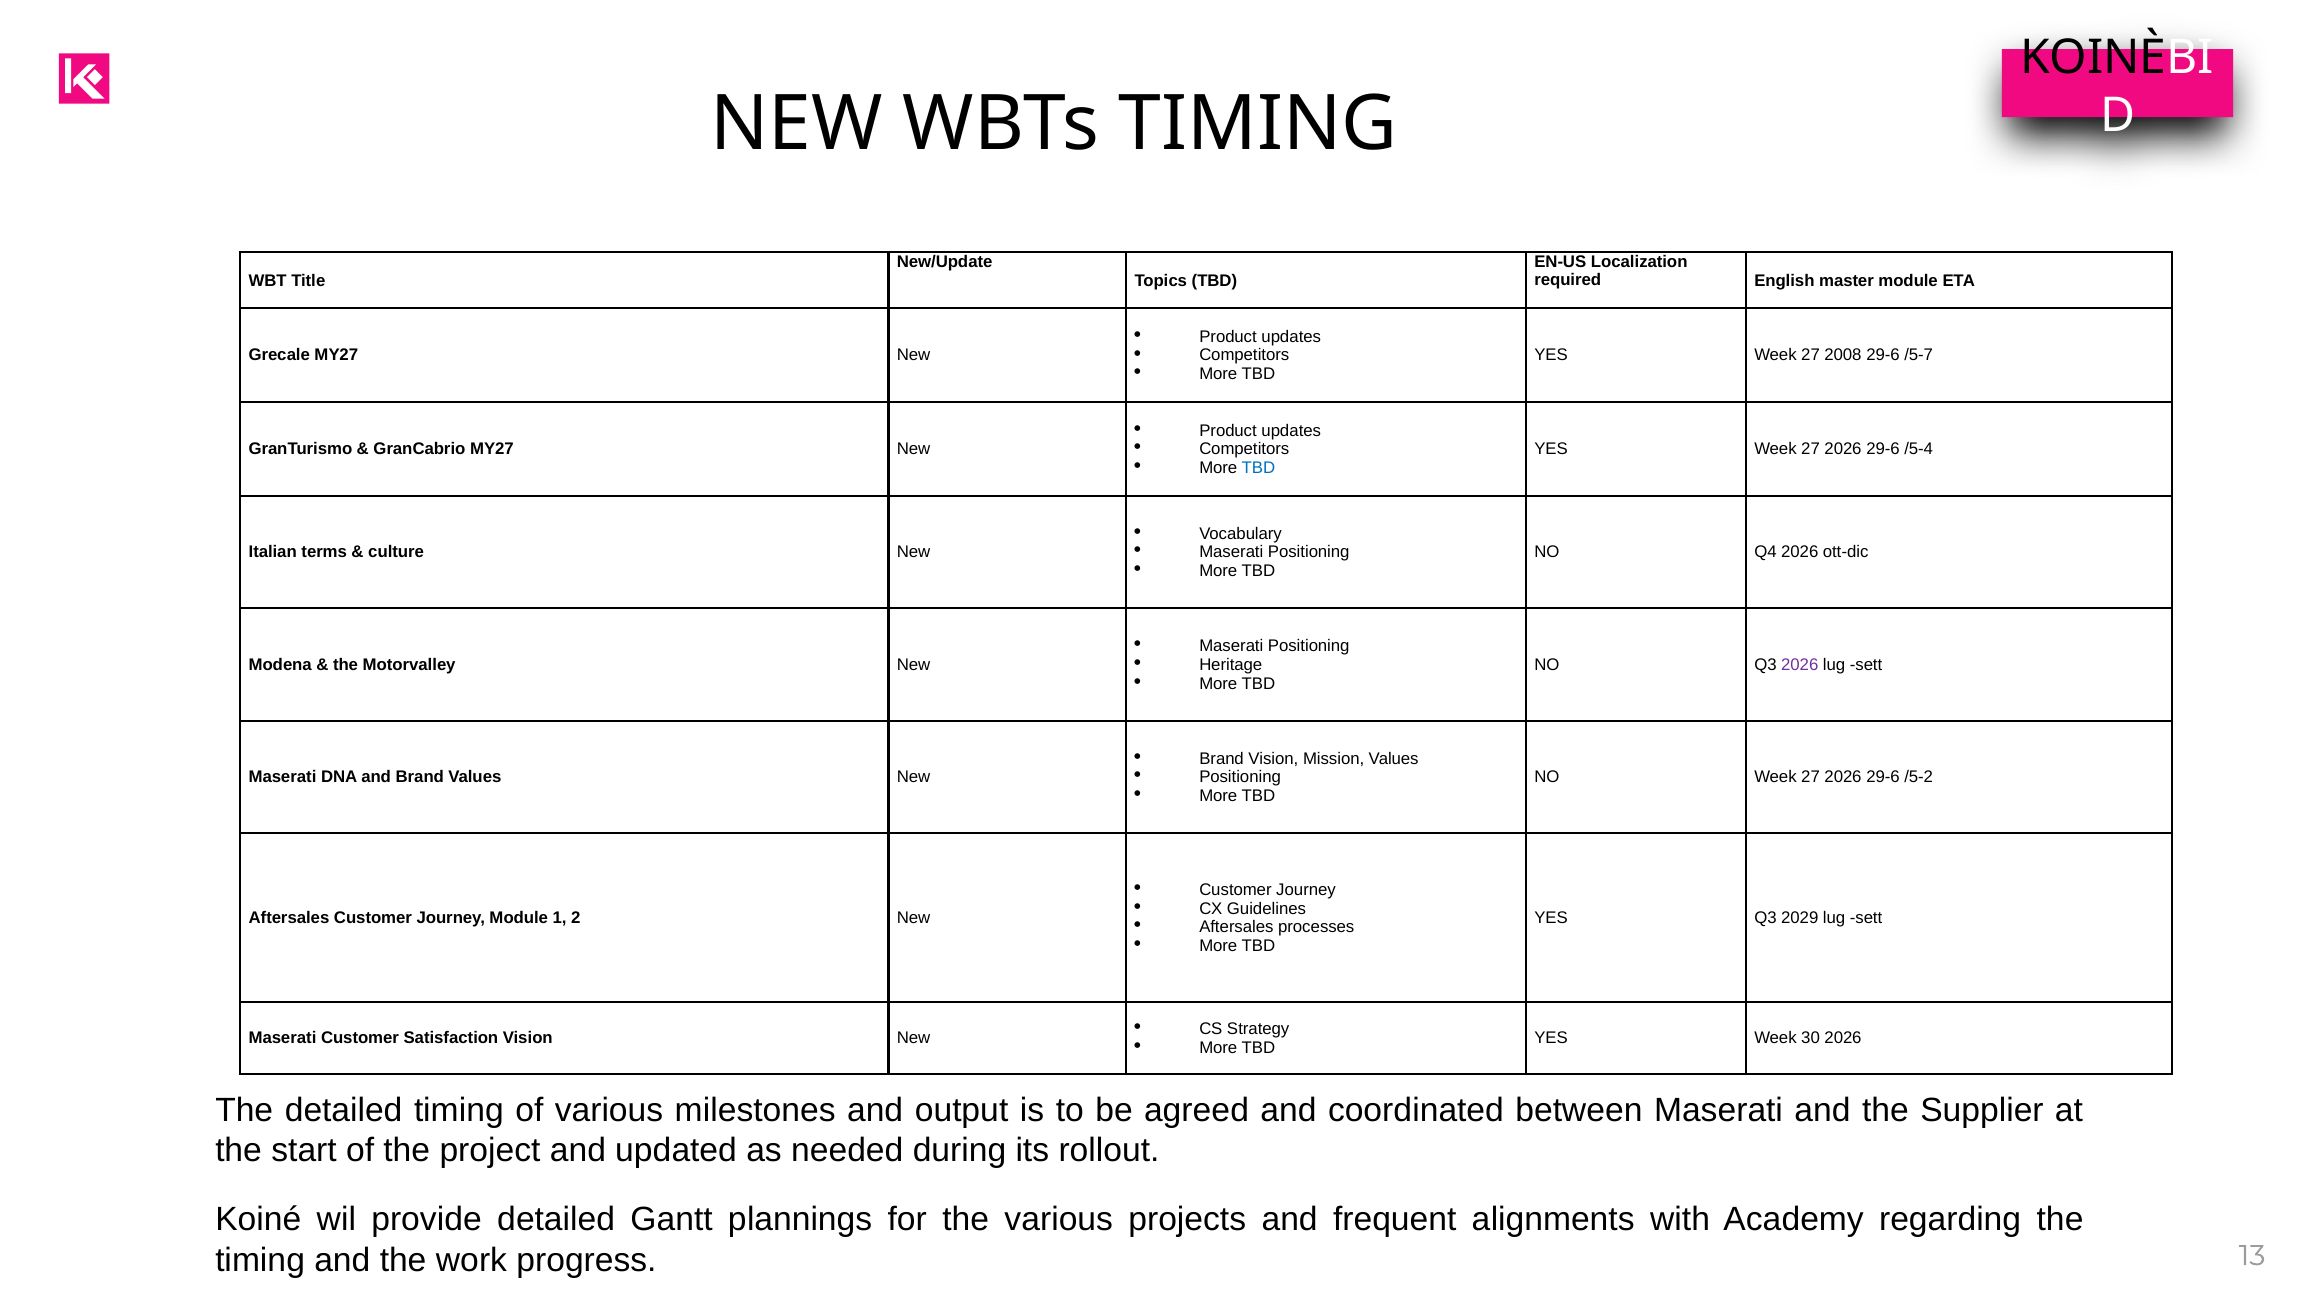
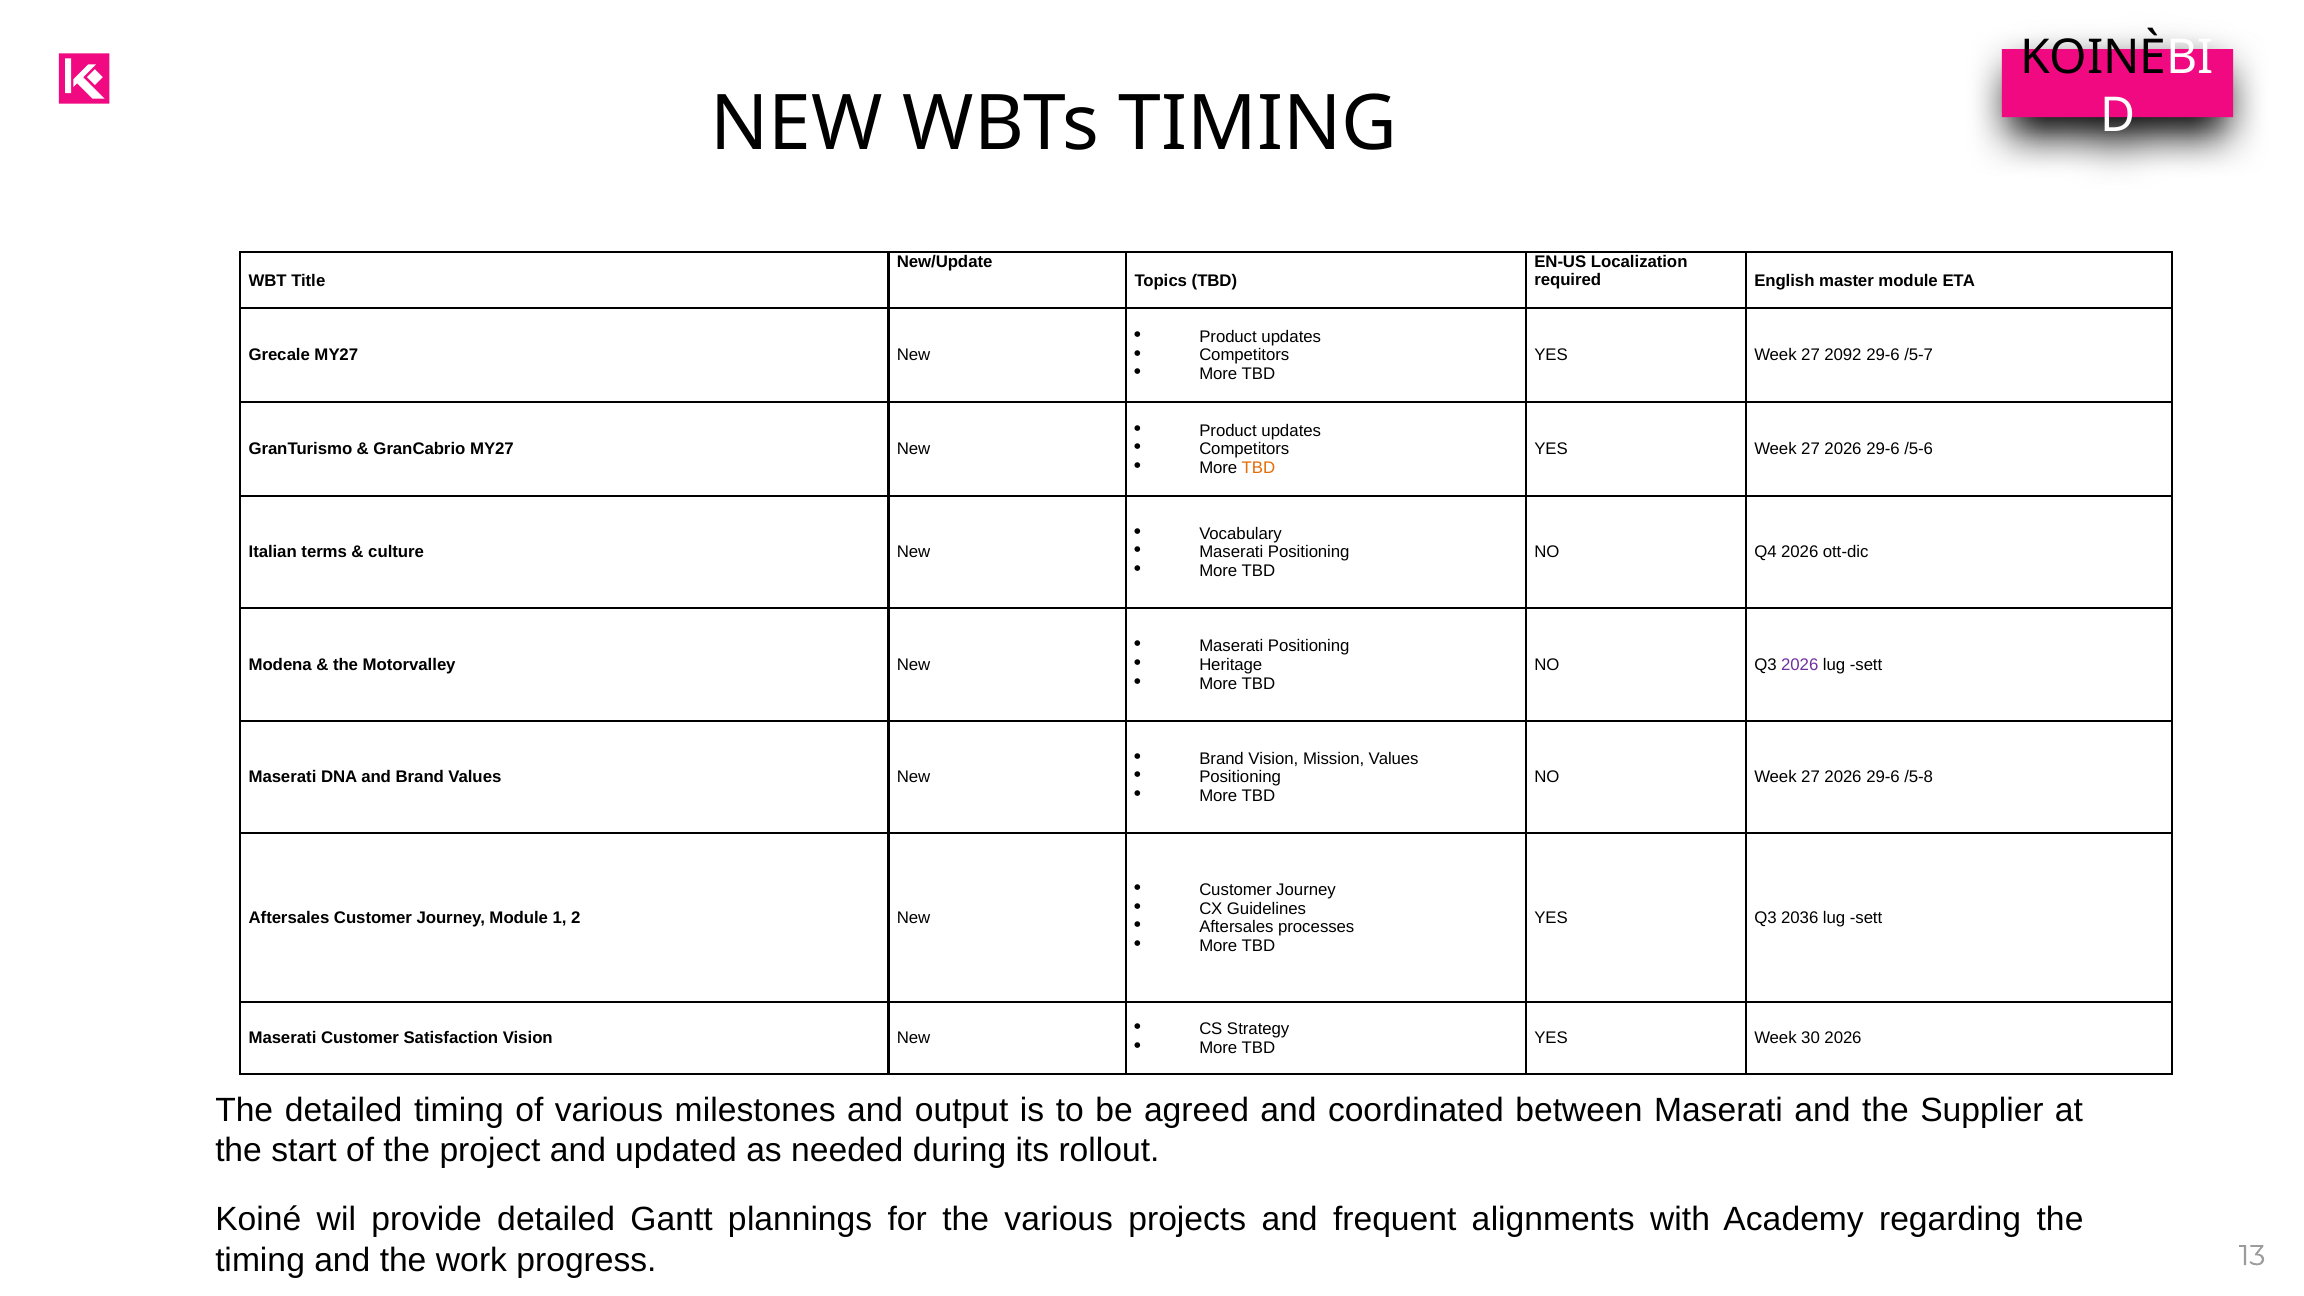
2008: 2008 -> 2092
/5-4: /5-4 -> /5-6
TBD at (1258, 468) colour: blue -> orange
/5-2: /5-2 -> /5-8
2029: 2029 -> 2036
